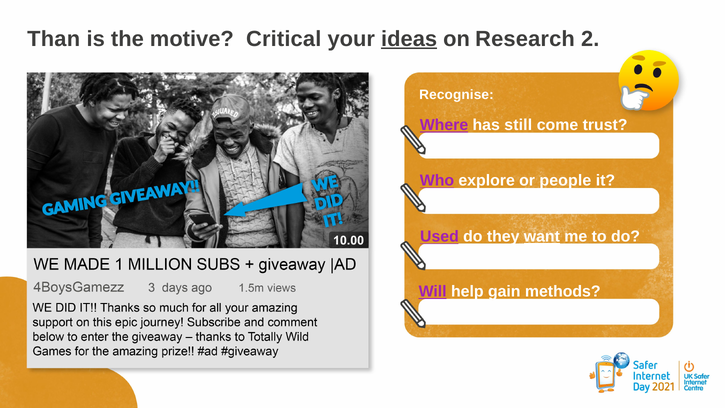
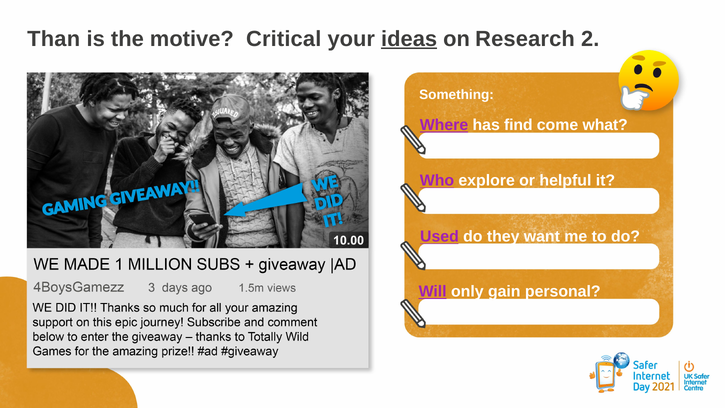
Recognise: Recognise -> Something
still: still -> find
trust: trust -> what
people: people -> helpful
want underline: present -> none
help: help -> only
methods: methods -> personal
